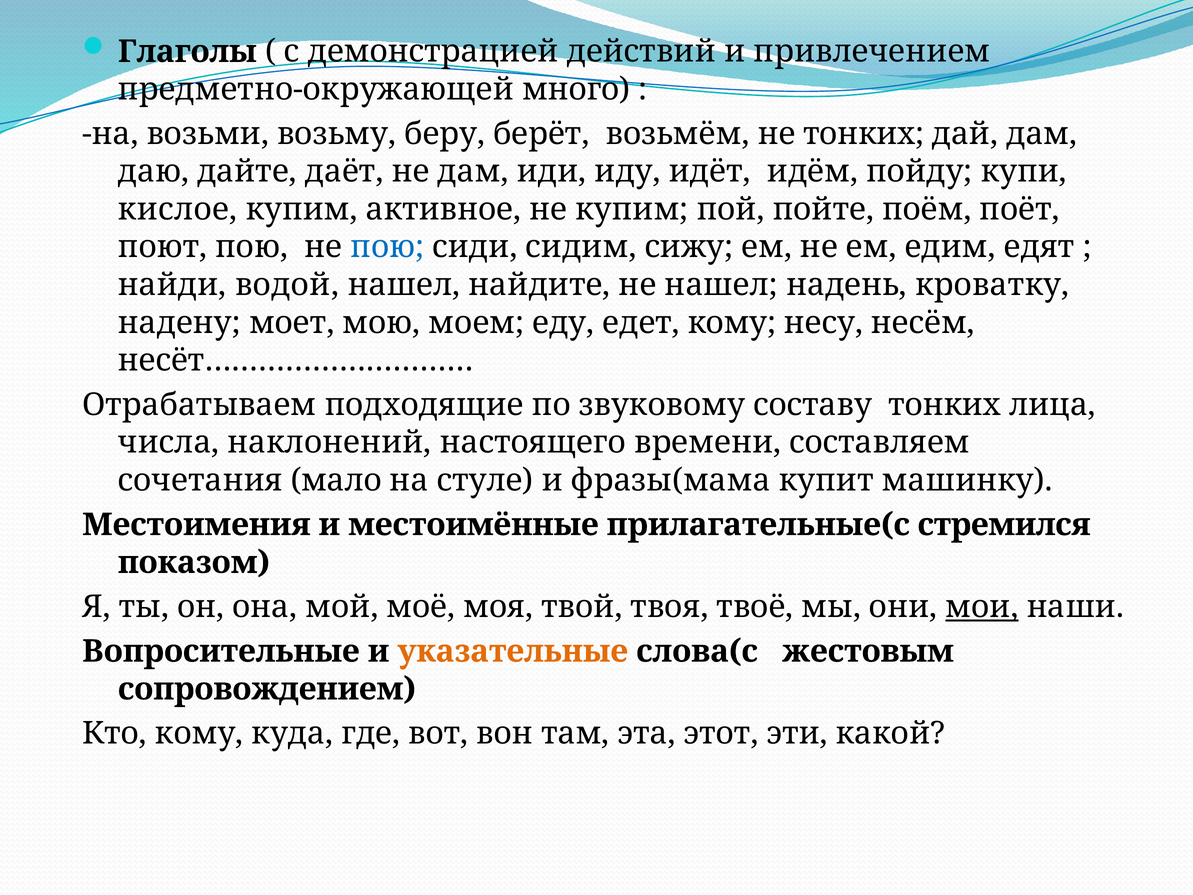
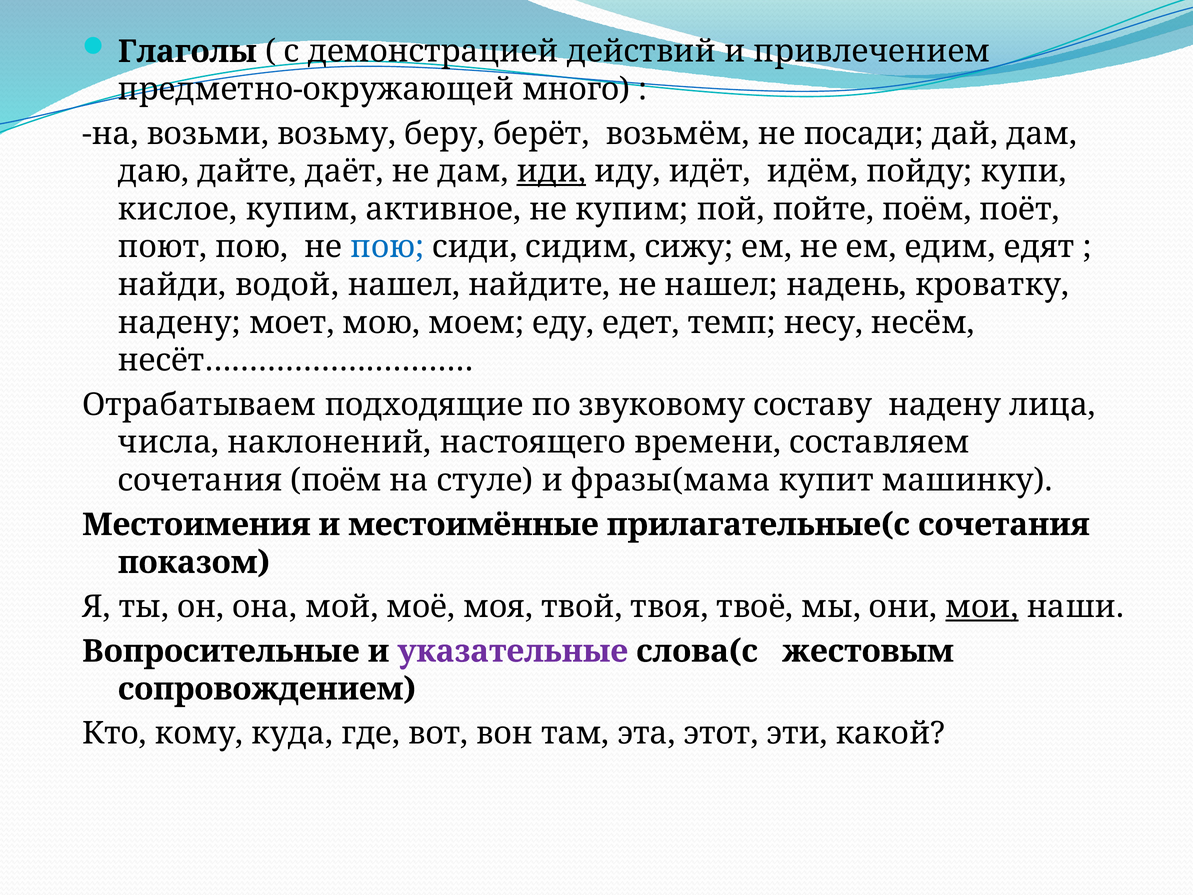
не тонких: тонких -> посади
иди underline: none -> present
едет кому: кому -> темп
составу тонких: тонких -> надену
сочетания мало: мало -> поём
прилагательные(с стремился: стремился -> сочетания
указательные colour: orange -> purple
